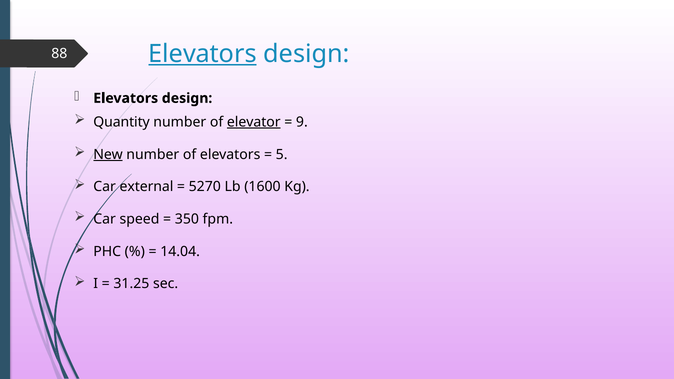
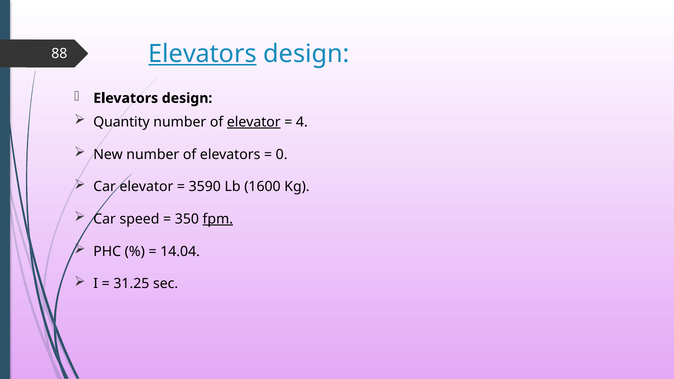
9: 9 -> 4
New underline: present -> none
5: 5 -> 0
Car external: external -> elevator
5270: 5270 -> 3590
fpm underline: none -> present
